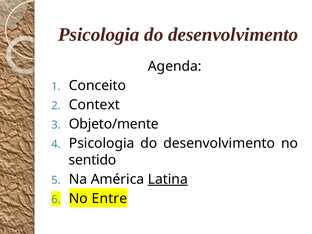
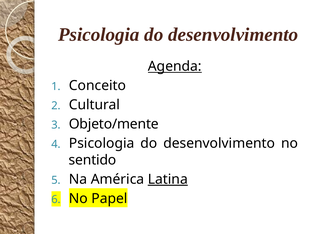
Agenda underline: none -> present
Context: Context -> Cultural
Entre: Entre -> Papel
